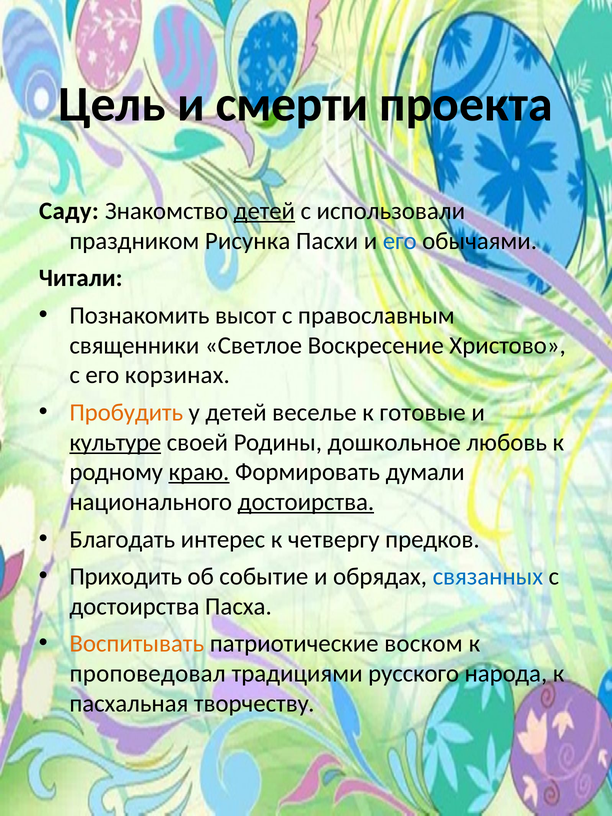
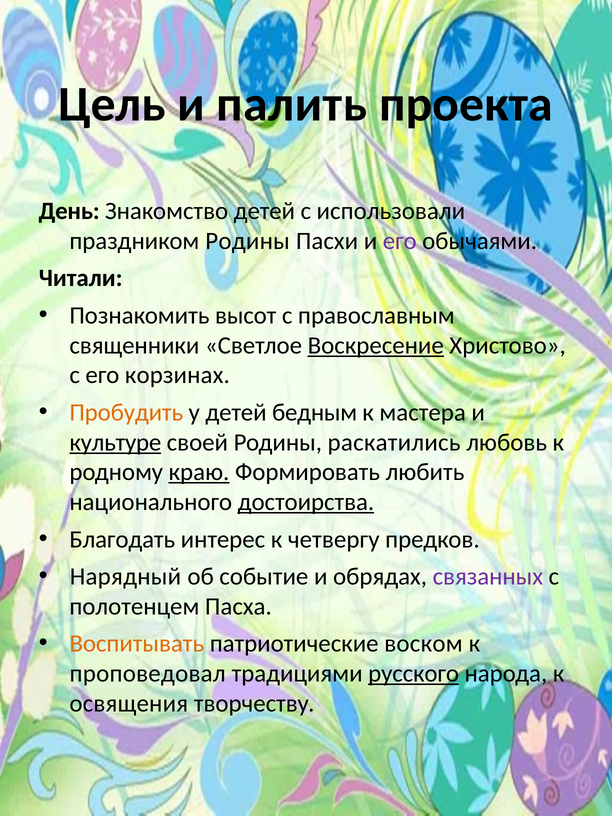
смерти: смерти -> палить
Саду: Саду -> День
детей at (264, 211) underline: present -> none
праздником Рисунка: Рисунка -> Родины
его at (400, 241) colour: blue -> purple
Воскресение underline: none -> present
веселье: веселье -> бедным
готовые: готовые -> мастера
дошкольное: дошкольное -> раскатились
думали: думали -> любить
Приходить: Приходить -> Нарядный
связанных colour: blue -> purple
достоирства at (134, 606): достоирства -> полотенцем
русского underline: none -> present
пасхальная: пасхальная -> освящения
